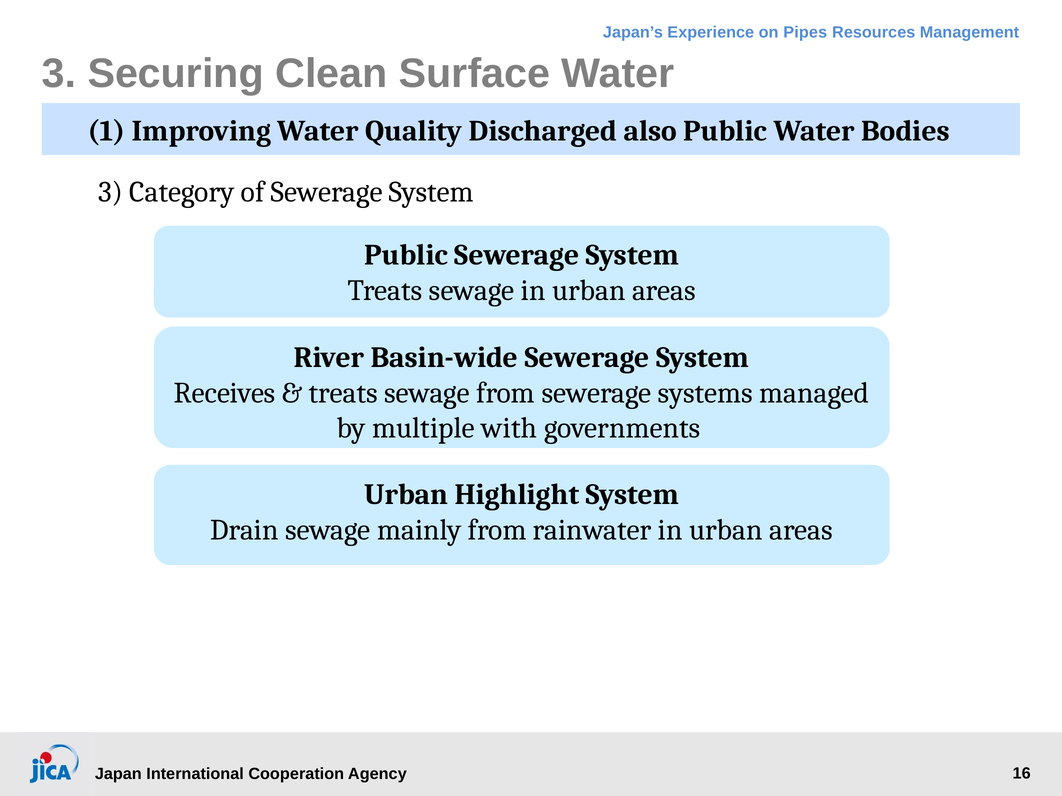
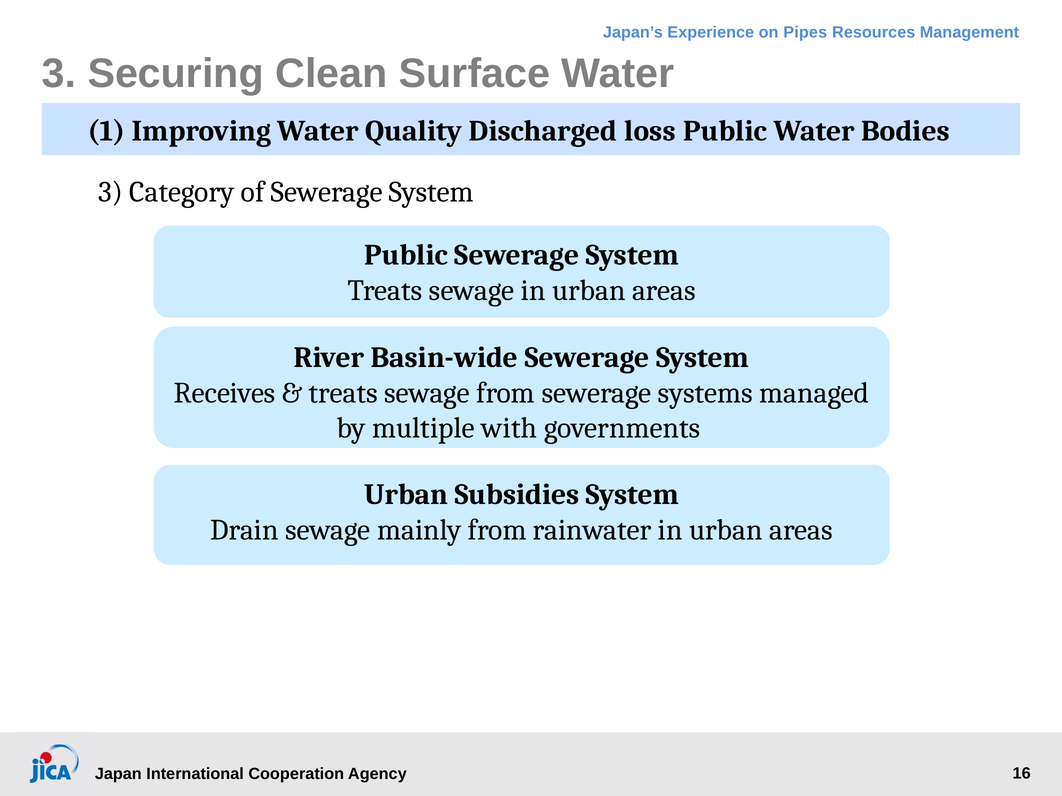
also: also -> loss
Highlight: Highlight -> Subsidies
